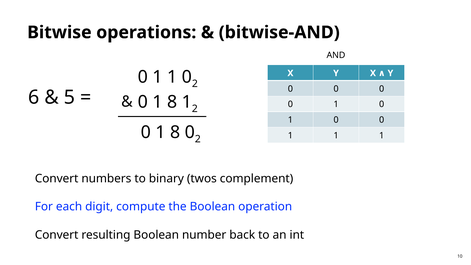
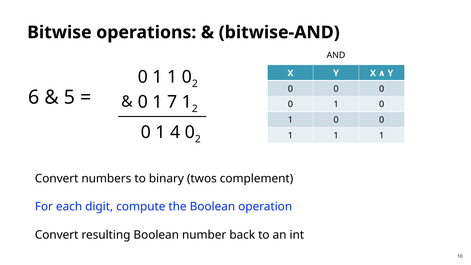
8 at (172, 102): 8 -> 7
8 at (175, 132): 8 -> 4
